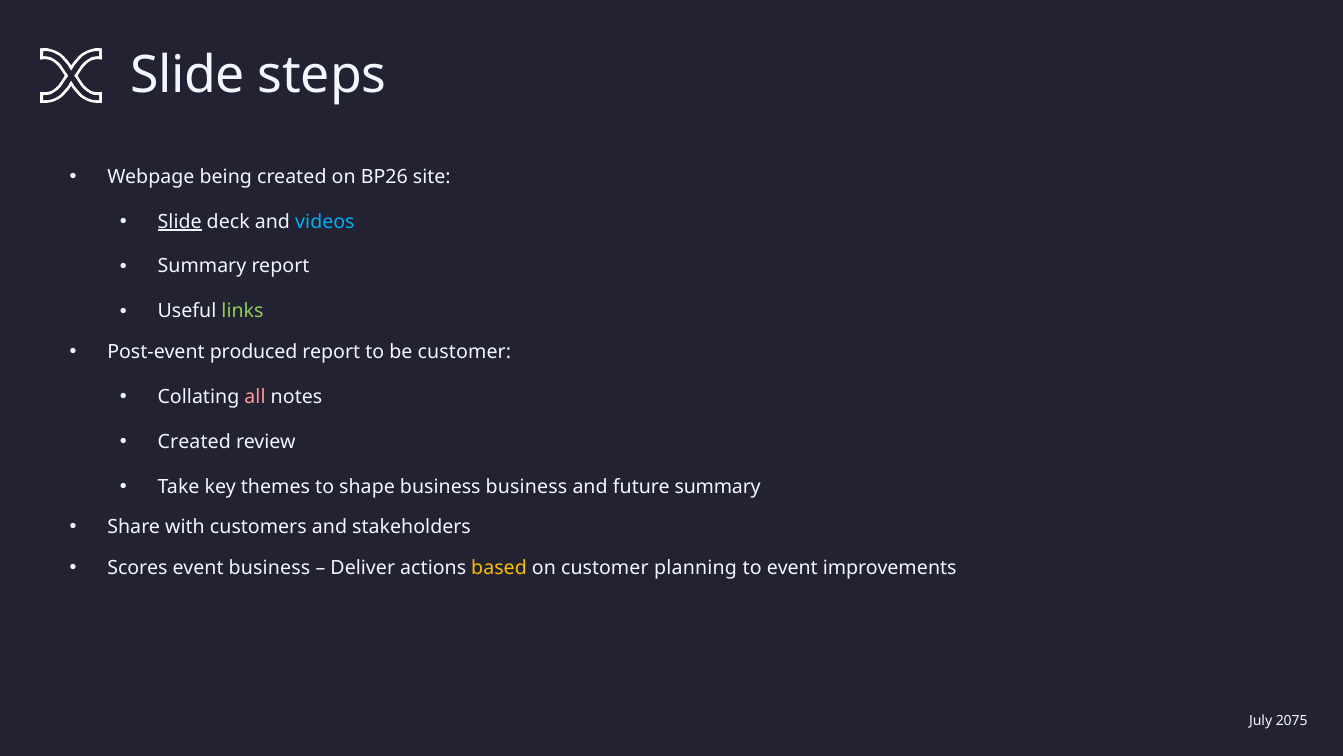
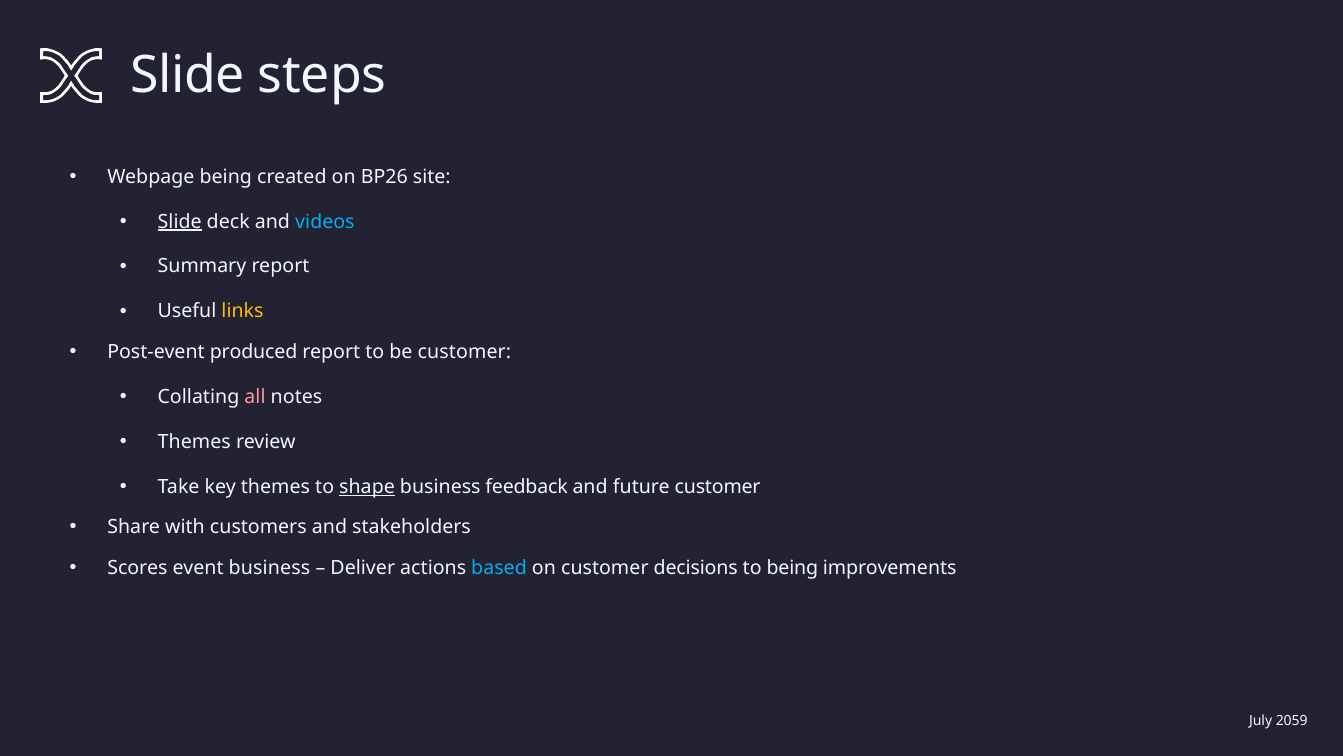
links colour: light green -> yellow
Created at (194, 441): Created -> Themes
shape underline: none -> present
business business: business -> feedback
future summary: summary -> customer
based colour: yellow -> light blue
planning: planning -> decisions
to event: event -> being
2075: 2075 -> 2059
